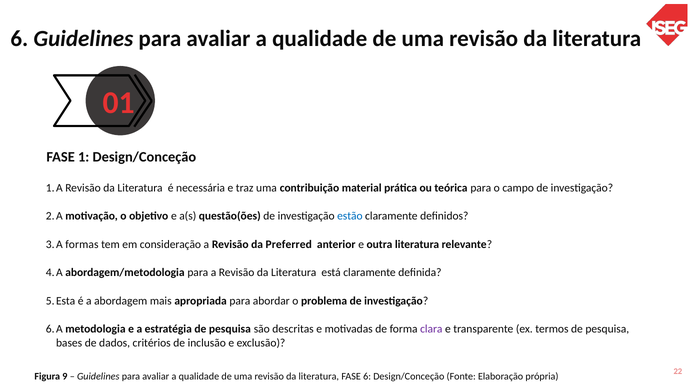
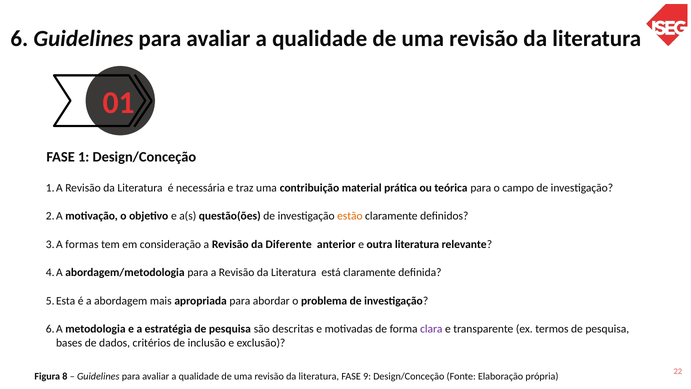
estão colour: blue -> orange
Preferred: Preferred -> Diferente
9: 9 -> 8
FASE 6: 6 -> 9
